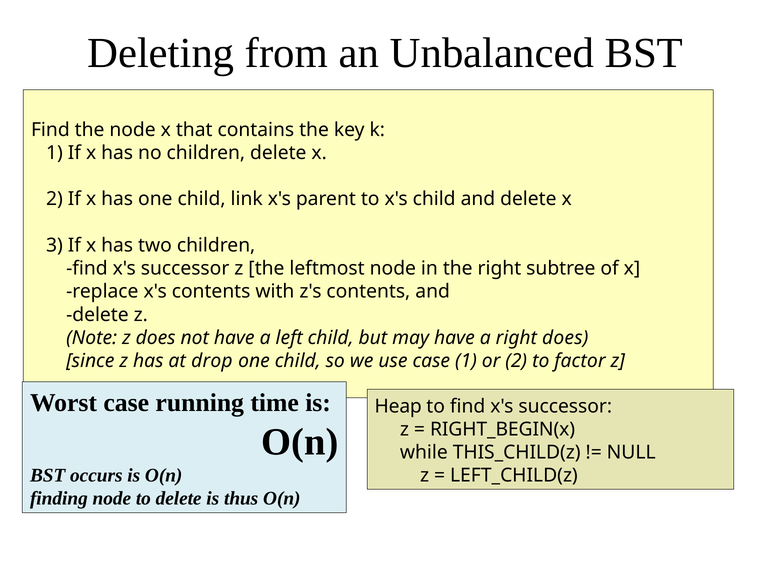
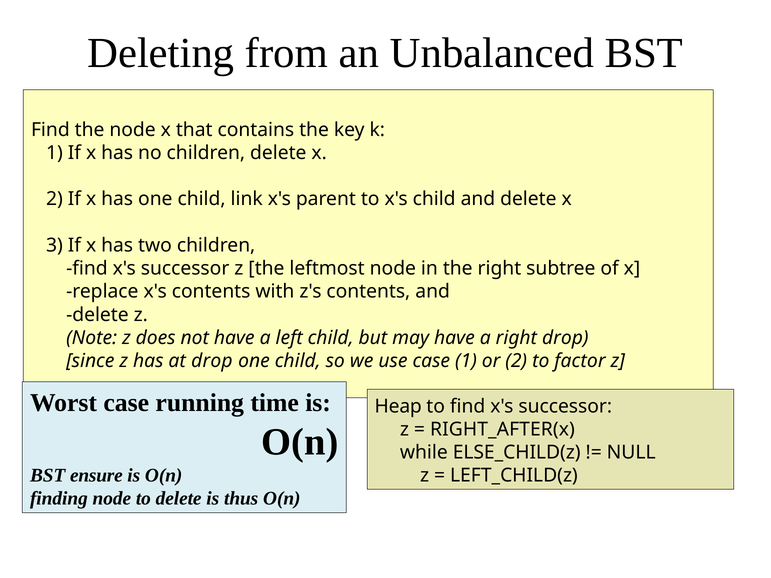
right does: does -> drop
RIGHT_BEGIN(x: RIGHT_BEGIN(x -> RIGHT_AFTER(x
THIS_CHILD(z: THIS_CHILD(z -> ELSE_CHILD(z
occurs: occurs -> ensure
